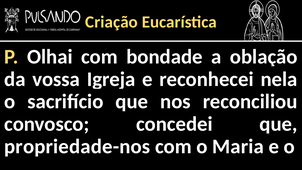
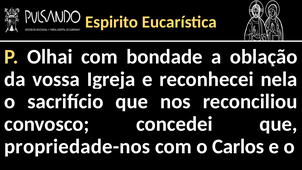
Criação: Criação -> Espirito
Maria: Maria -> Carlos
